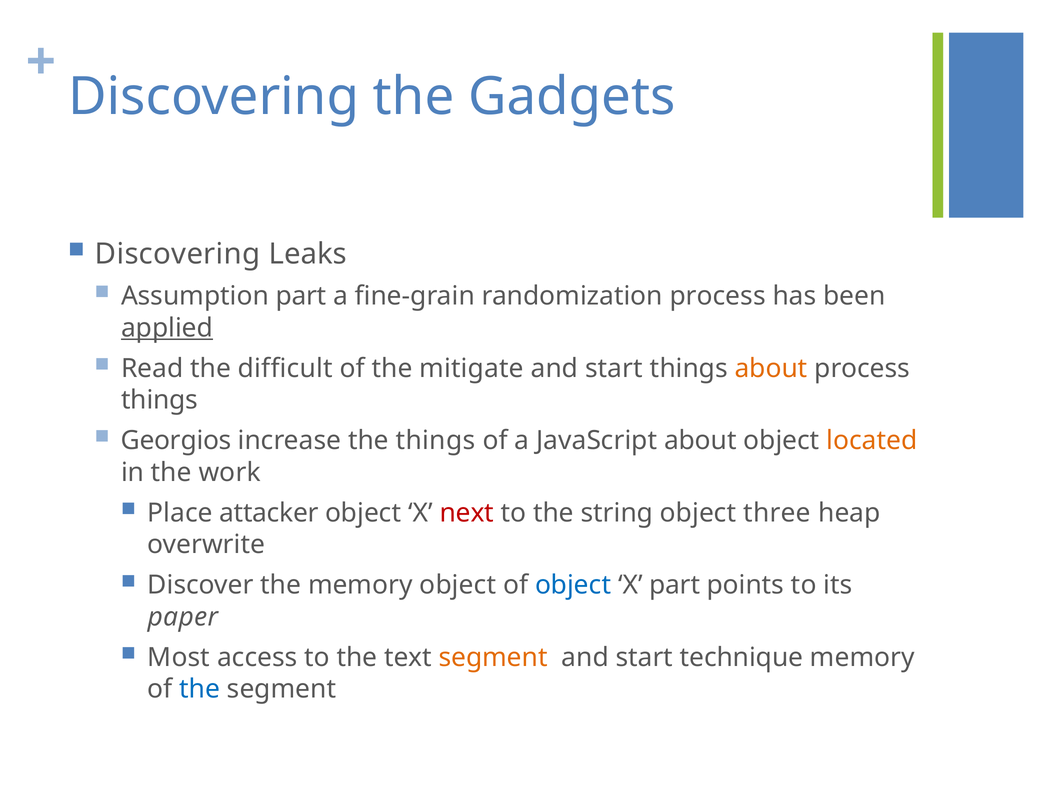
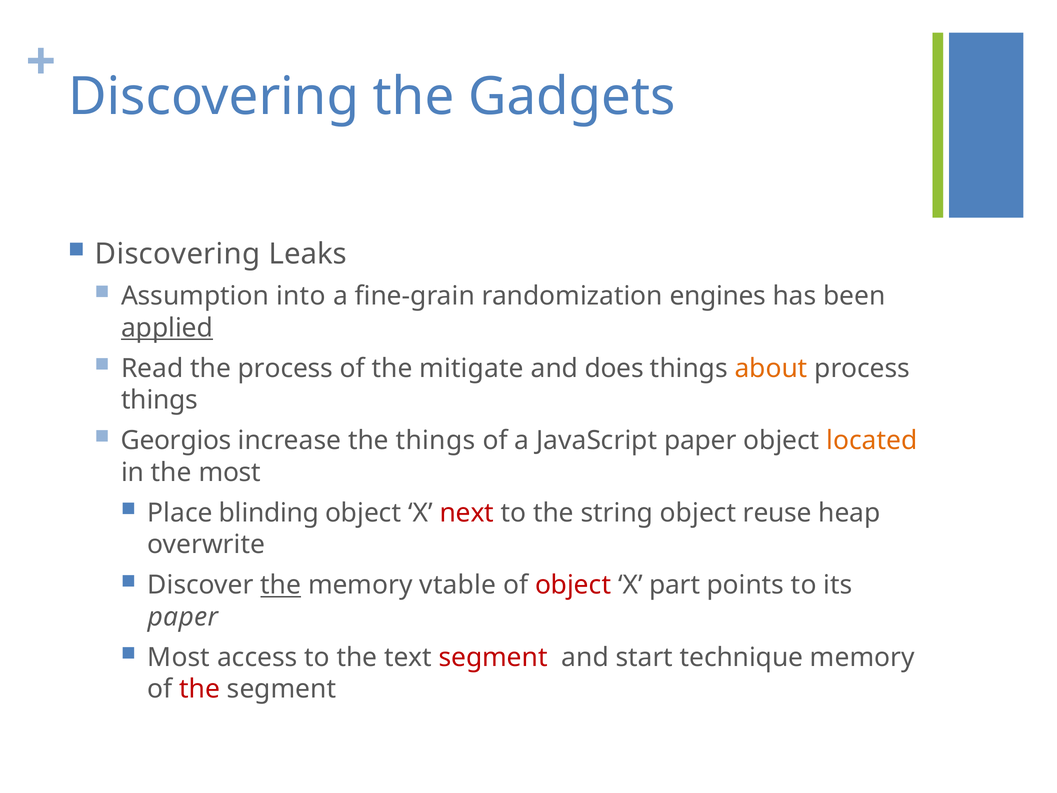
Assumption part: part -> into
randomization process: process -> engines
the difficult: difficult -> process
start at (614, 368): start -> does
JavaScript about: about -> paper
the work: work -> most
attacker: attacker -> blinding
three: three -> reuse
the at (281, 585) underline: none -> present
memory object: object -> vtable
object at (573, 585) colour: blue -> red
segment at (493, 657) colour: orange -> red
the at (200, 689) colour: blue -> red
